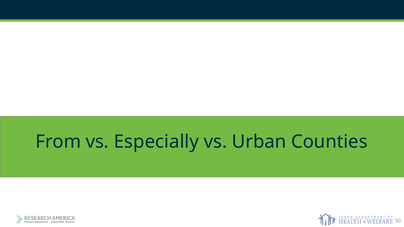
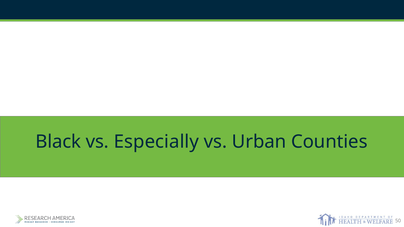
From: From -> Black
